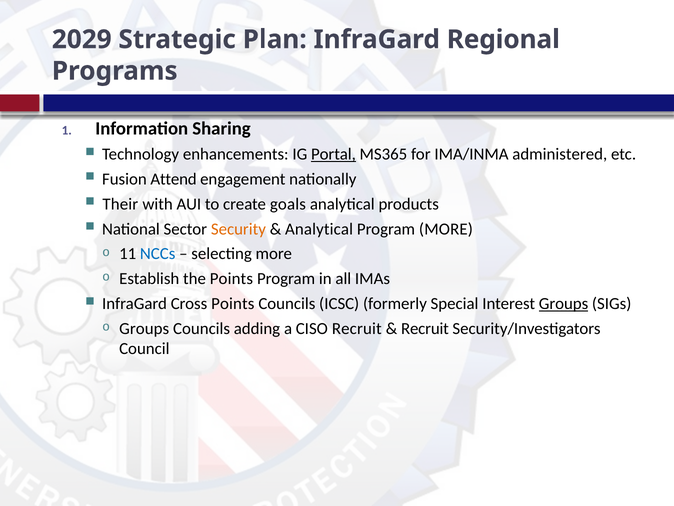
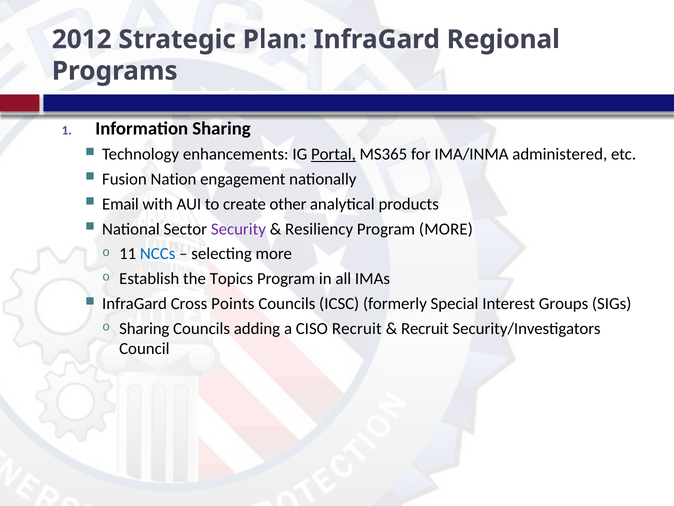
2029: 2029 -> 2012
Attend: Attend -> Nation
Their: Their -> Email
goals: goals -> other
Security colour: orange -> purple
Analytical at (319, 229): Analytical -> Resiliency
the Points: Points -> Topics
Groups at (564, 303) underline: present -> none
Groups at (144, 328): Groups -> Sharing
